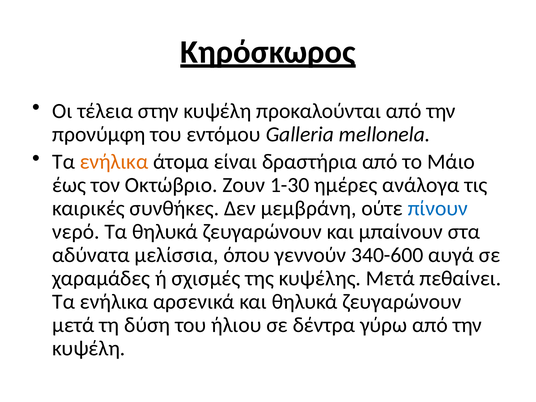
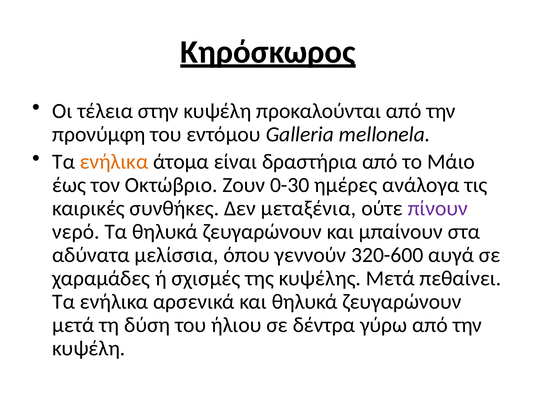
1-30: 1-30 -> 0-30
μεμβράνη: μεμβράνη -> μεταξένια
πίνουν colour: blue -> purple
340-600: 340-600 -> 320-600
